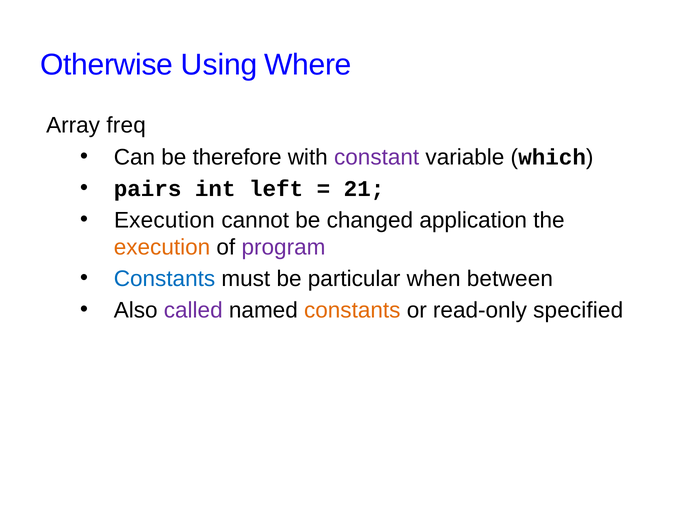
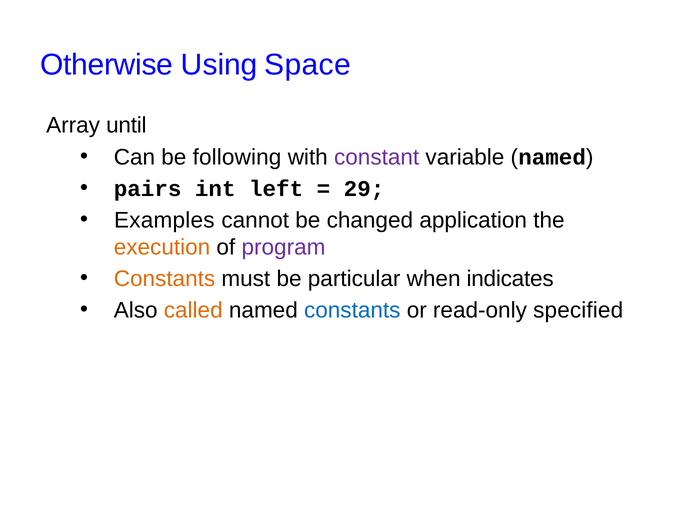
Where: Where -> Space
freq: freq -> until
therefore: therefore -> following
which at (552, 157): which -> named
21: 21 -> 29
Execution at (164, 220): Execution -> Examples
Constants at (164, 279) colour: blue -> orange
between: between -> indicates
called colour: purple -> orange
constants at (352, 310) colour: orange -> blue
